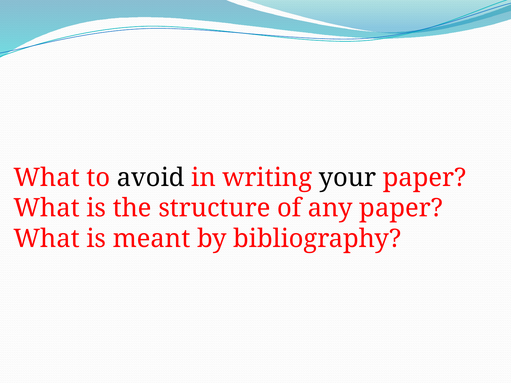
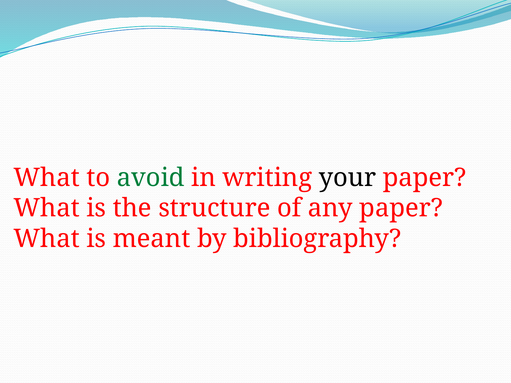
avoid colour: black -> green
